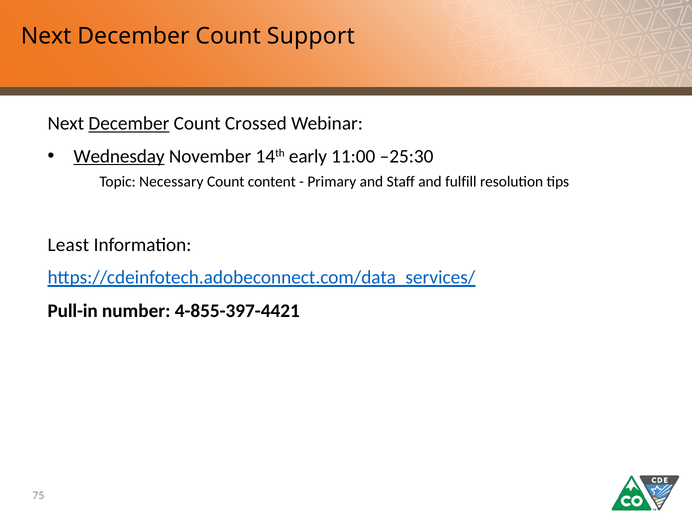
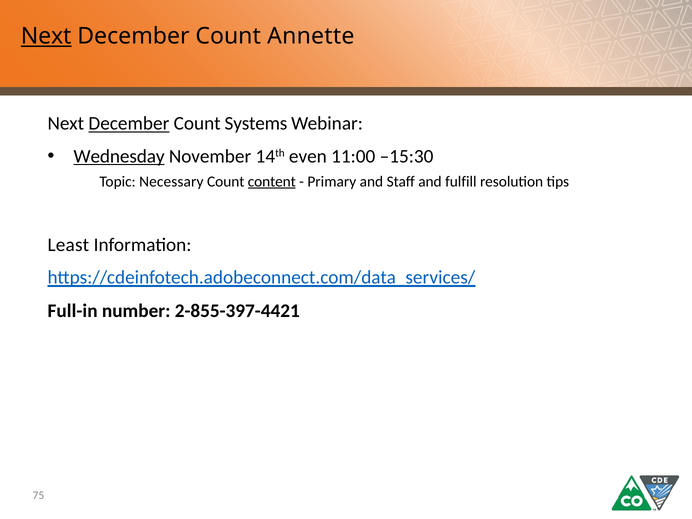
Next at (46, 36) underline: none -> present
Support: Support -> Annette
Crossed: Crossed -> Systems
early: early -> even
–25:30: –25:30 -> –15:30
content underline: none -> present
Pull-in: Pull-in -> Full-in
4-855-397-4421: 4-855-397-4421 -> 2-855-397-4421
